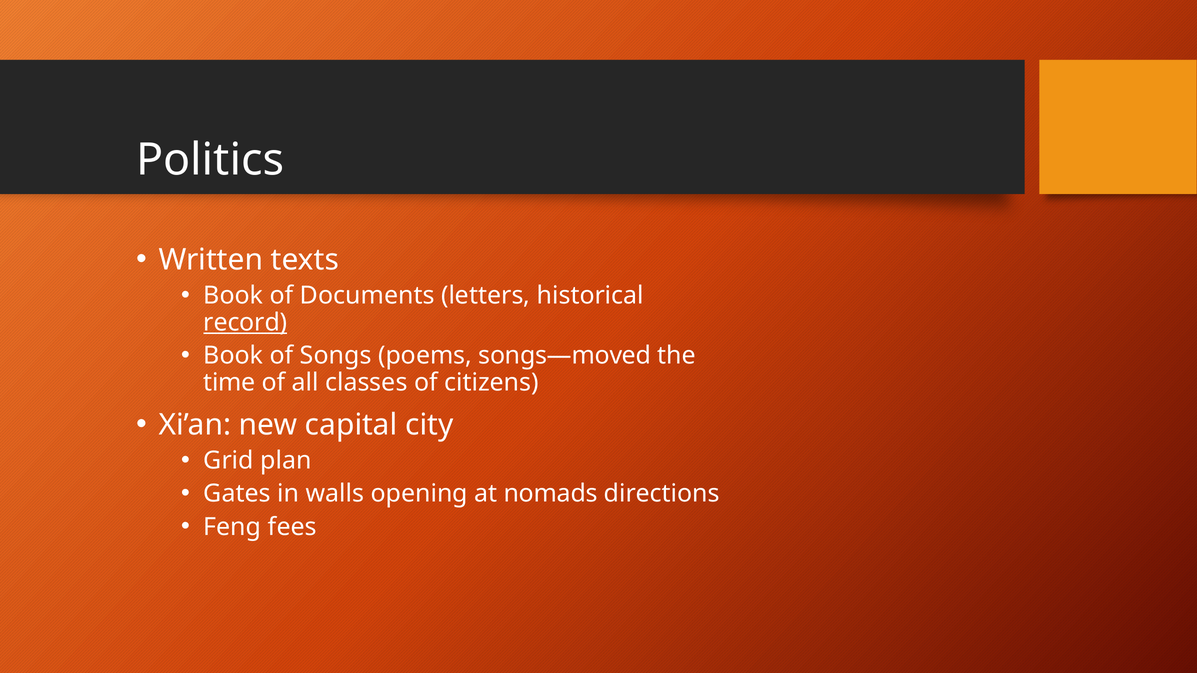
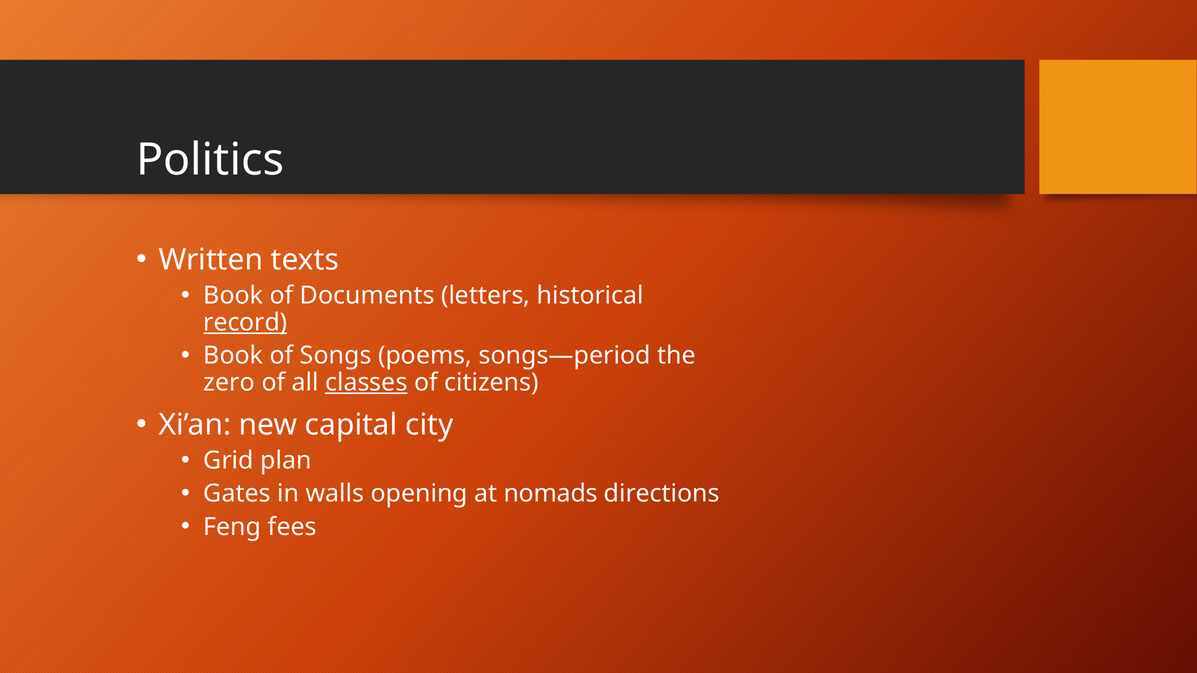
songs—moved: songs—moved -> songs—period
time: time -> zero
classes underline: none -> present
